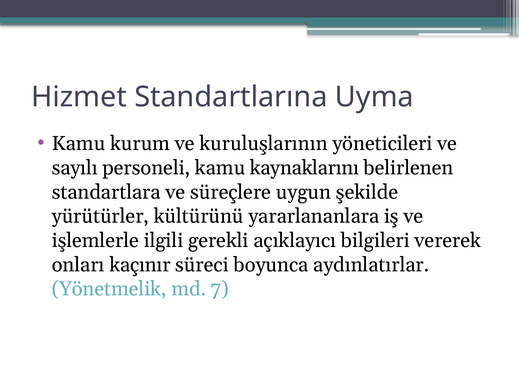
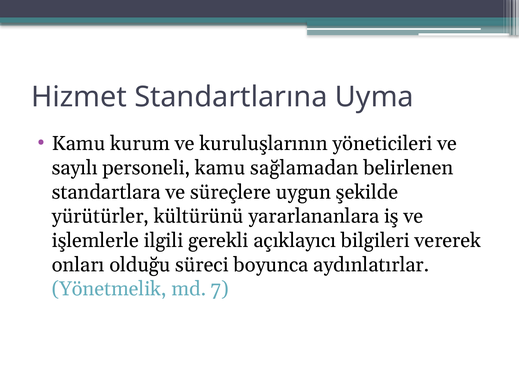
kaynaklarını: kaynaklarını -> sağlamadan
kaçınır: kaçınır -> olduğu
